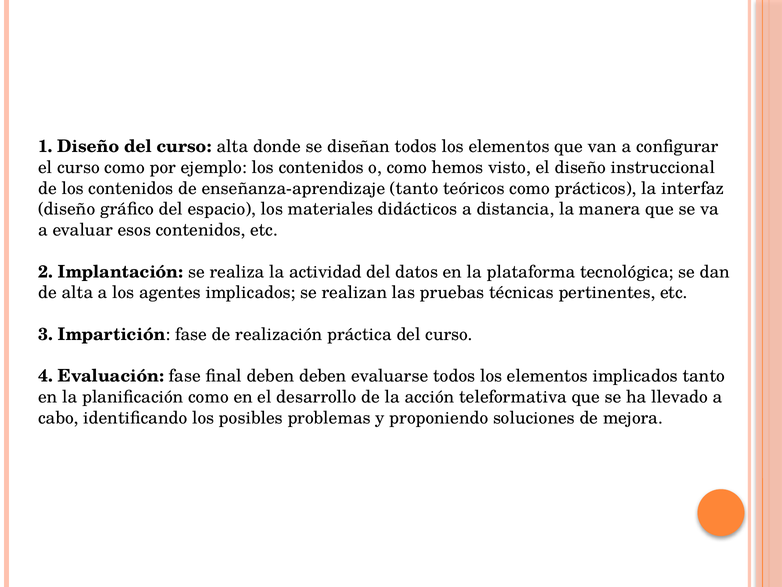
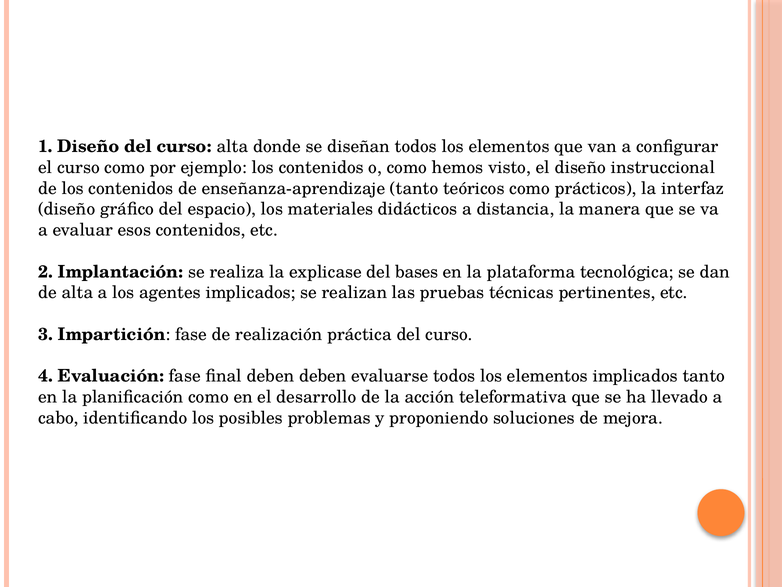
actividad: actividad -> explicase
datos: datos -> bases
